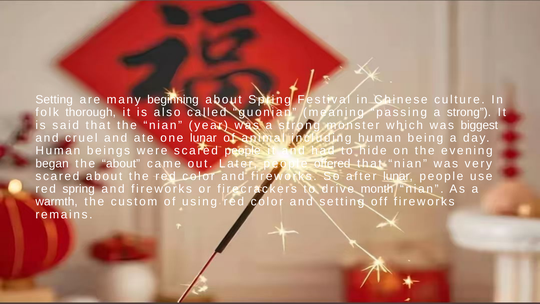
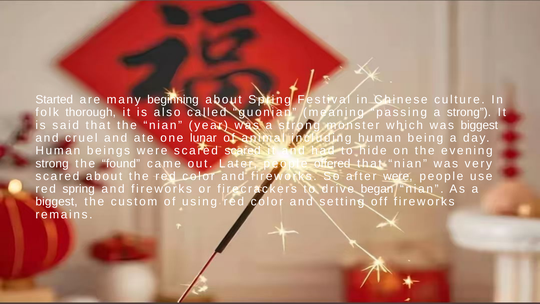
Setting at (54, 100): Setting -> Started
scared people: people -> scared
began at (52, 163): began -> strong
the about: about -> found
after lunar: lunar -> were
month: month -> began
warmth at (57, 202): warmth -> biggest
